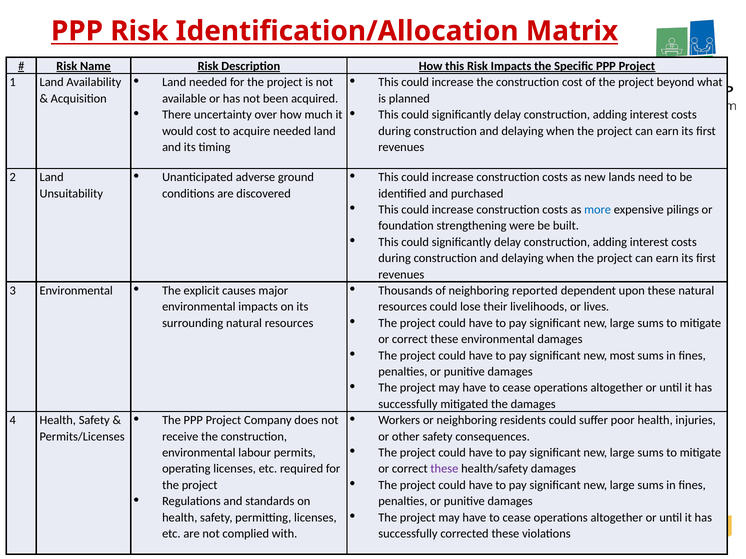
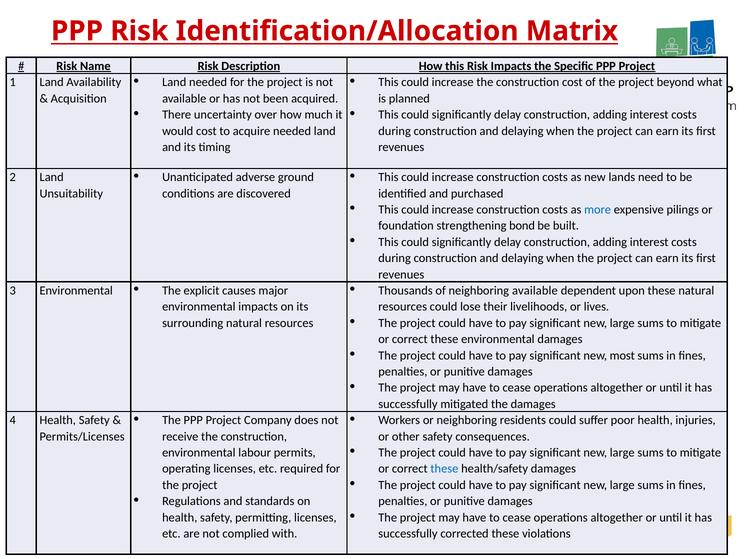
were: were -> bond
neighboring reported: reported -> available
these at (444, 469) colour: purple -> blue
